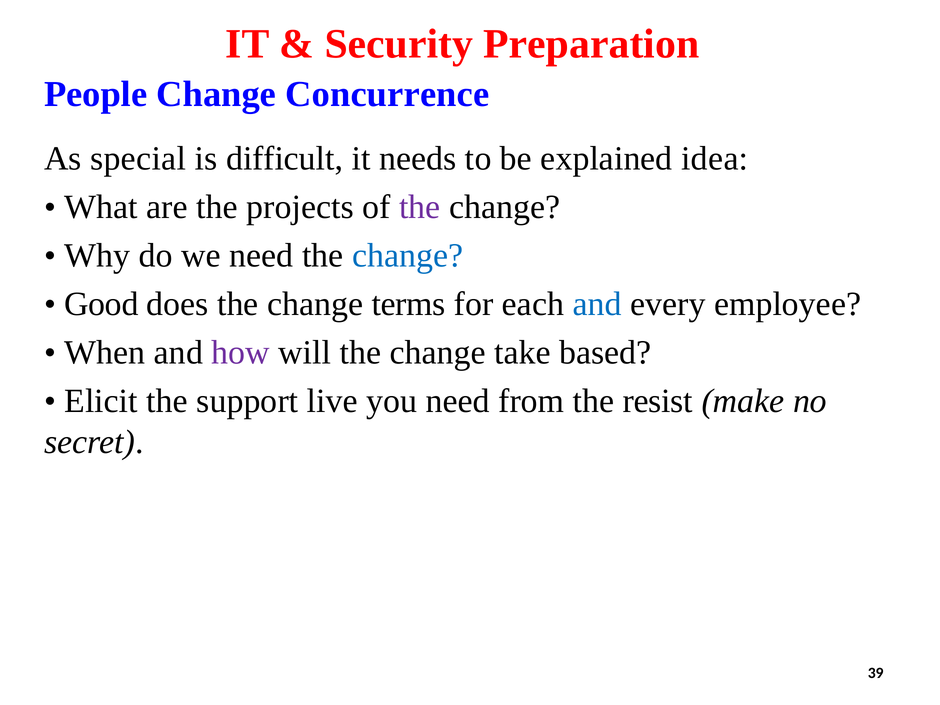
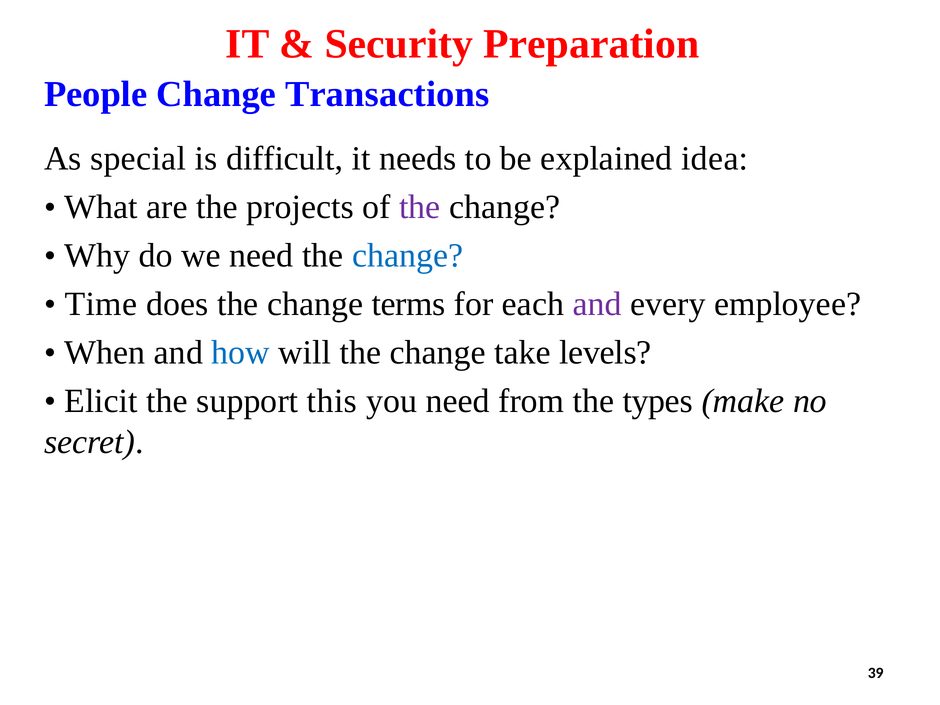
Concurrence: Concurrence -> Transactions
Good: Good -> Time
and at (597, 304) colour: blue -> purple
how colour: purple -> blue
based: based -> levels
live: live -> this
resist: resist -> types
